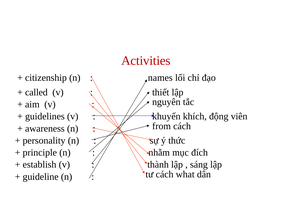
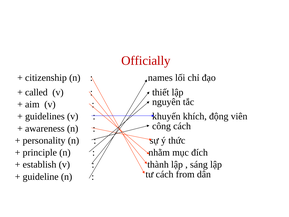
Activities: Activities -> Officially
from: from -> công
what: what -> from
